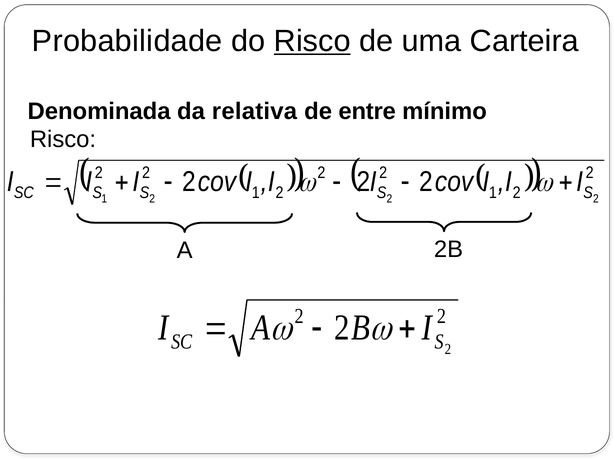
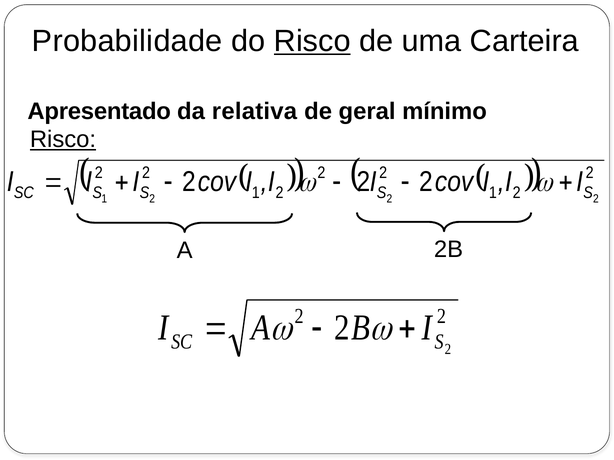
Denominada: Denominada -> Apresentado
entre: entre -> geral
Risco at (63, 140) underline: none -> present
